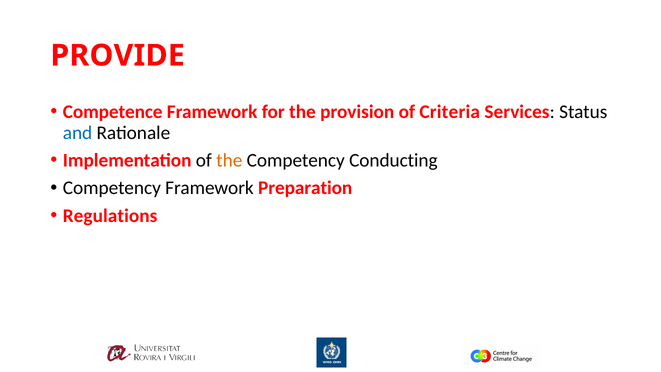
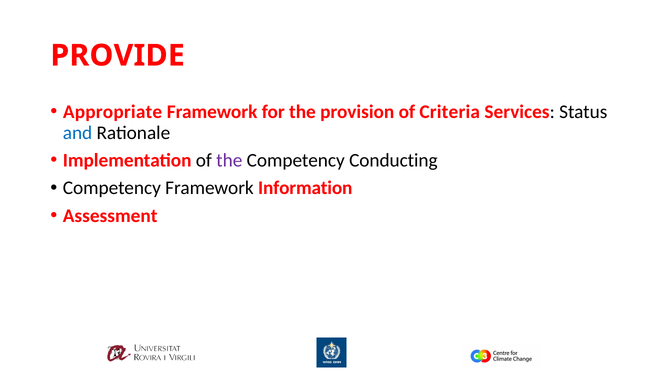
Competence: Competence -> Appropriate
the at (229, 160) colour: orange -> purple
Preparation: Preparation -> Information
Regulations: Regulations -> Assessment
